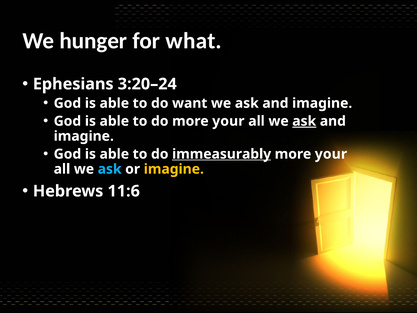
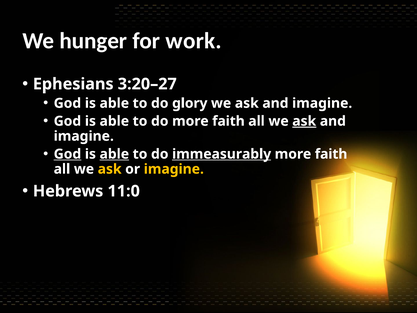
what: what -> work
3:20–24: 3:20–24 -> 3:20–27
want: want -> glory
do more your: your -> faith
God at (67, 154) underline: none -> present
able at (114, 154) underline: none -> present
your at (331, 154): your -> faith
ask at (110, 169) colour: light blue -> yellow
11:6: 11:6 -> 11:0
